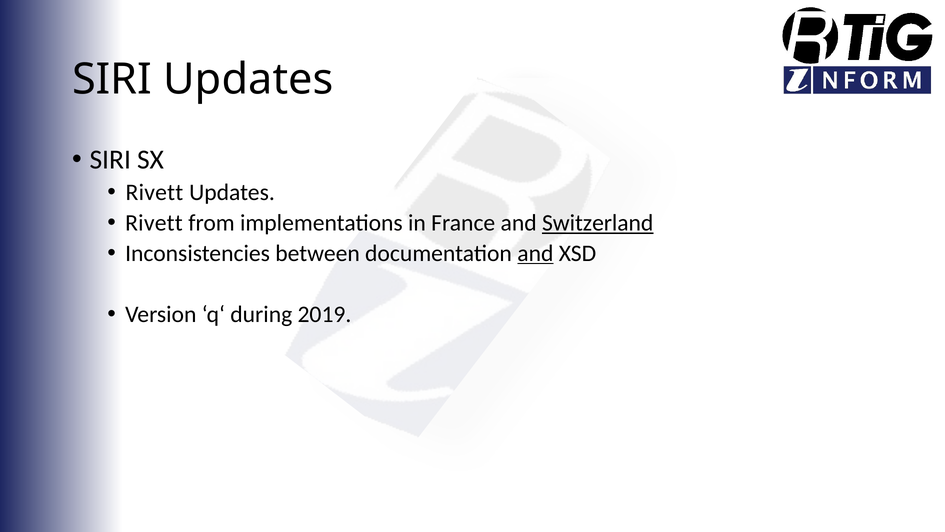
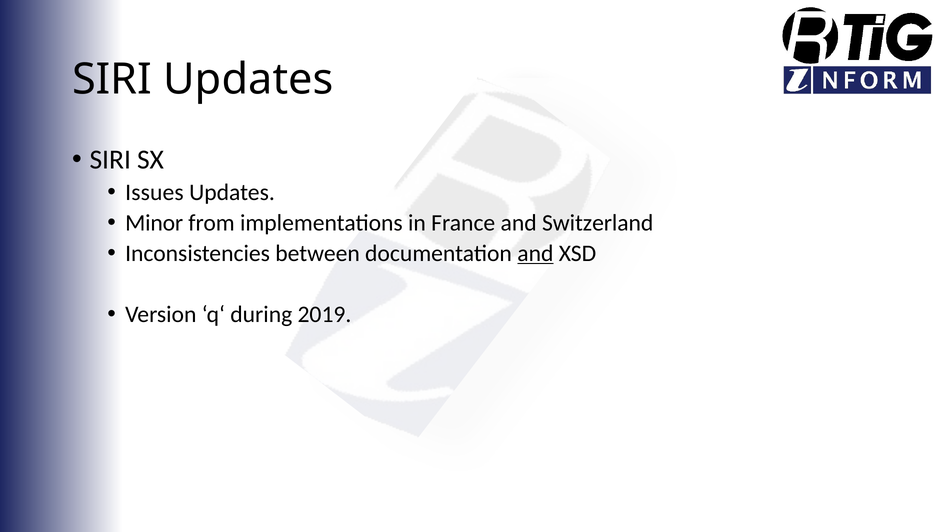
Rivett at (154, 192): Rivett -> Issues
Rivett at (154, 223): Rivett -> Minor
Switzerland underline: present -> none
